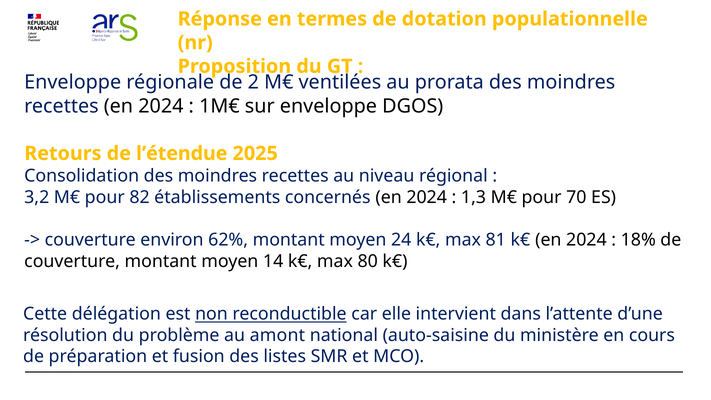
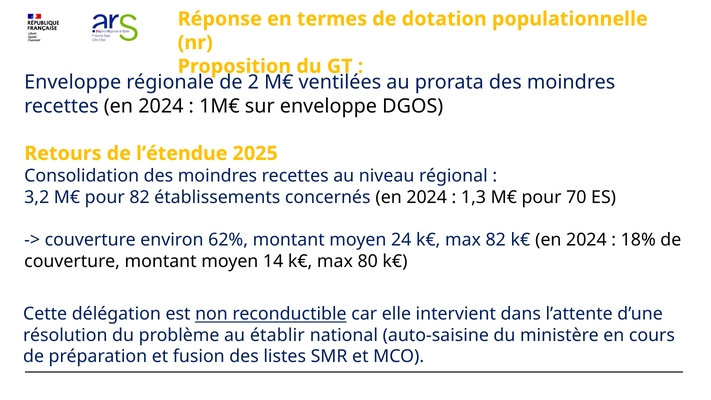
max 81: 81 -> 82
amont: amont -> établir
